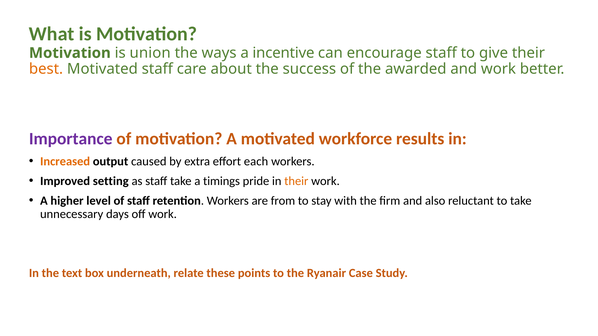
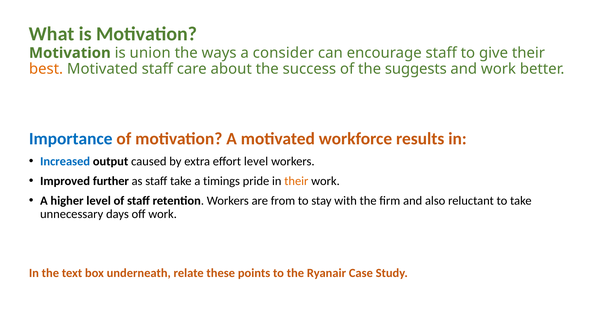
incentive: incentive -> consider
awarded: awarded -> suggests
Importance colour: purple -> blue
Increased colour: orange -> blue
effort each: each -> level
setting: setting -> further
